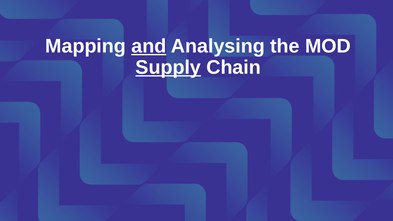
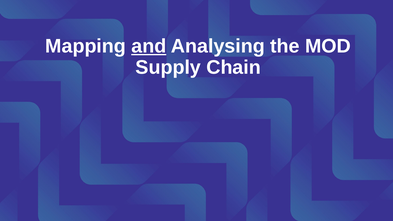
Supply underline: present -> none
